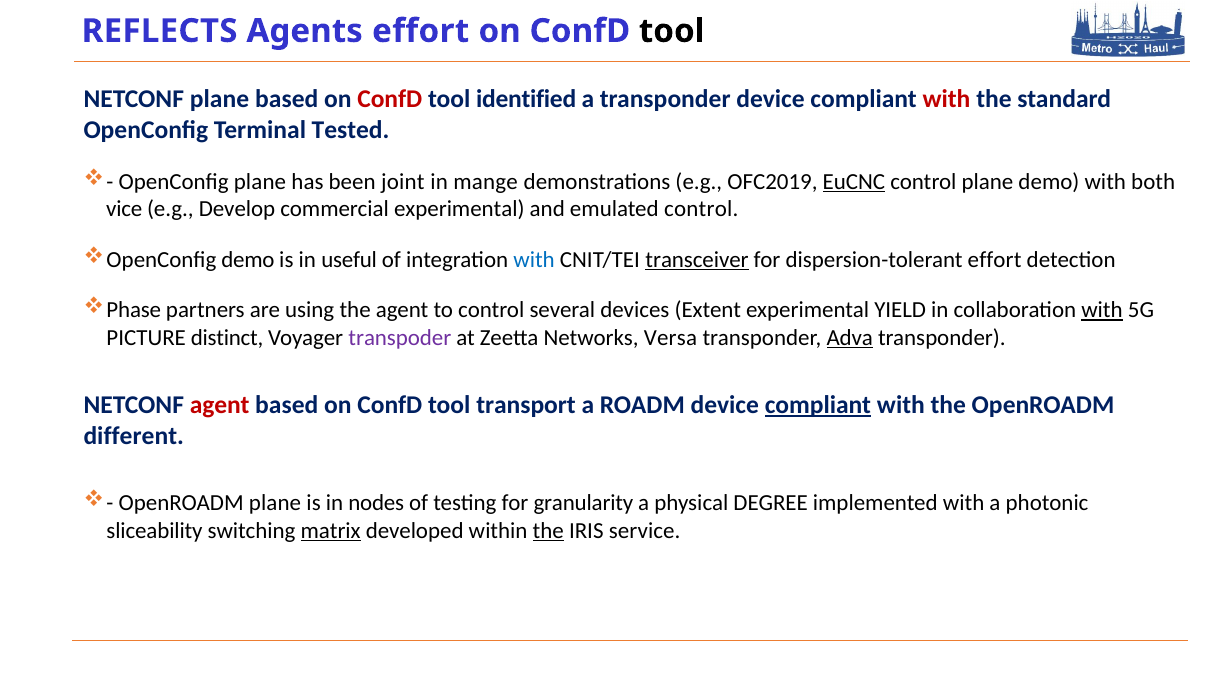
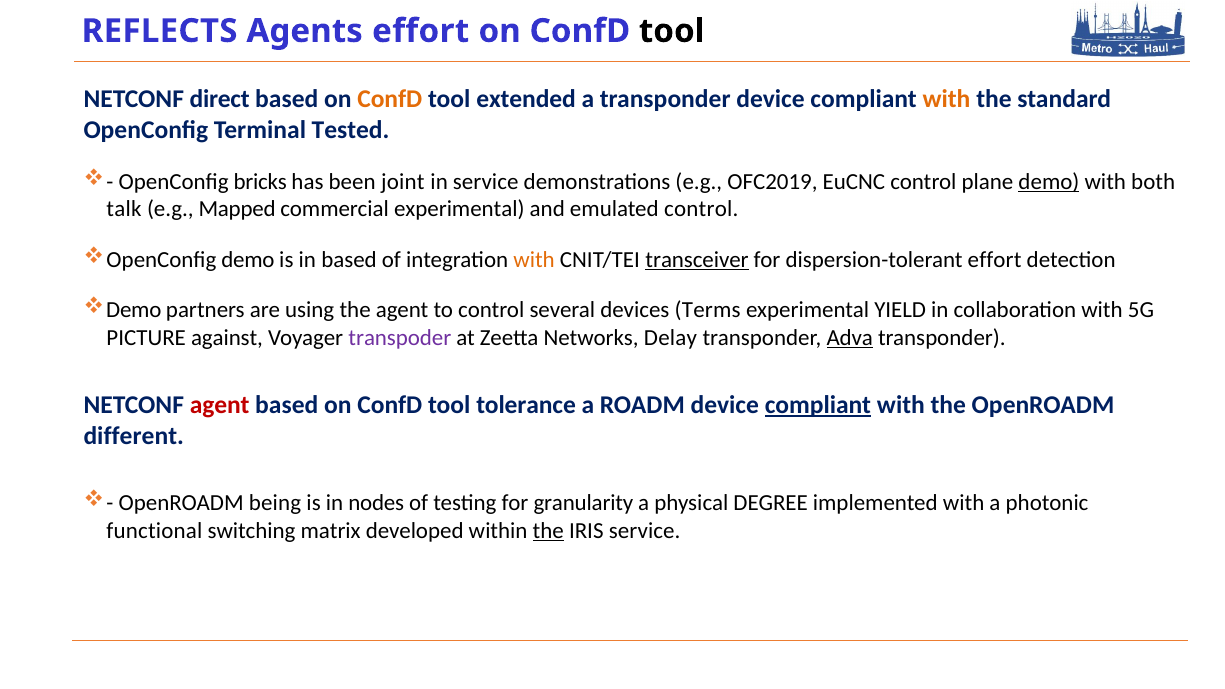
NETCONF plane: plane -> direct
ConfD at (390, 99) colour: red -> orange
identified: identified -> extended
with at (947, 99) colour: red -> orange
OpenConfig plane: plane -> bricks
in mange: mange -> service
EuCNC underline: present -> none
demo at (1049, 182) underline: none -> present
vice: vice -> talk
Develop: Develop -> Mapped
in useful: useful -> based
with at (534, 260) colour: blue -> orange
Phase at (134, 310): Phase -> Demo
Extent: Extent -> Terms
with at (1102, 310) underline: present -> none
distinct: distinct -> against
Versa: Versa -> Delay
transport: transport -> tolerance
OpenROADM plane: plane -> being
sliceability: sliceability -> functional
matrix underline: present -> none
